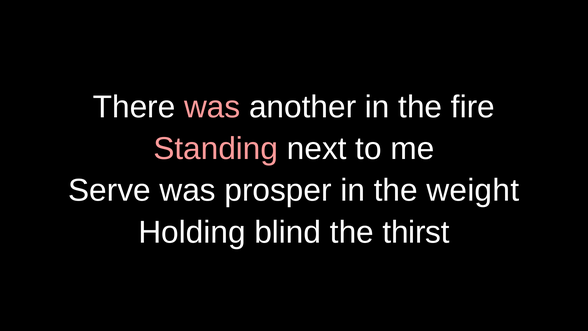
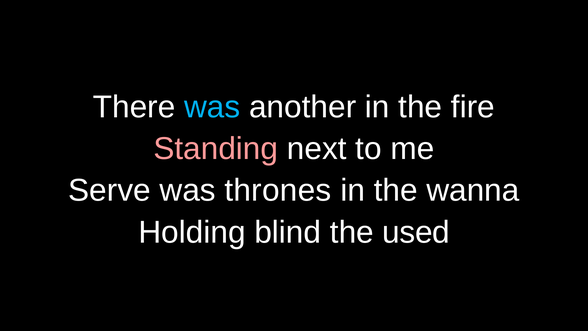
was at (212, 107) colour: pink -> light blue
prosper: prosper -> thrones
weight: weight -> wanna
thirst: thirst -> used
